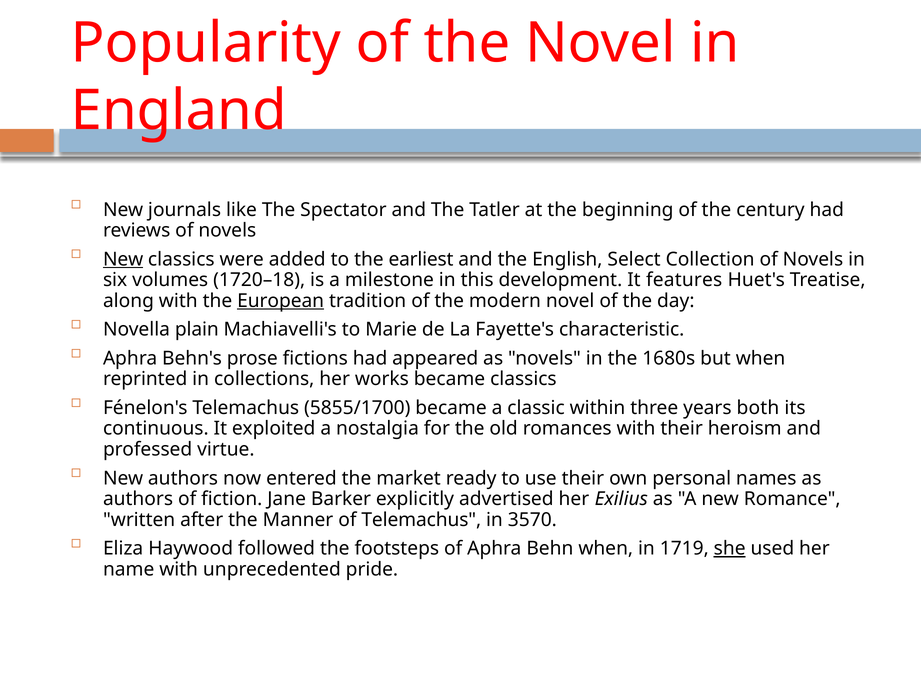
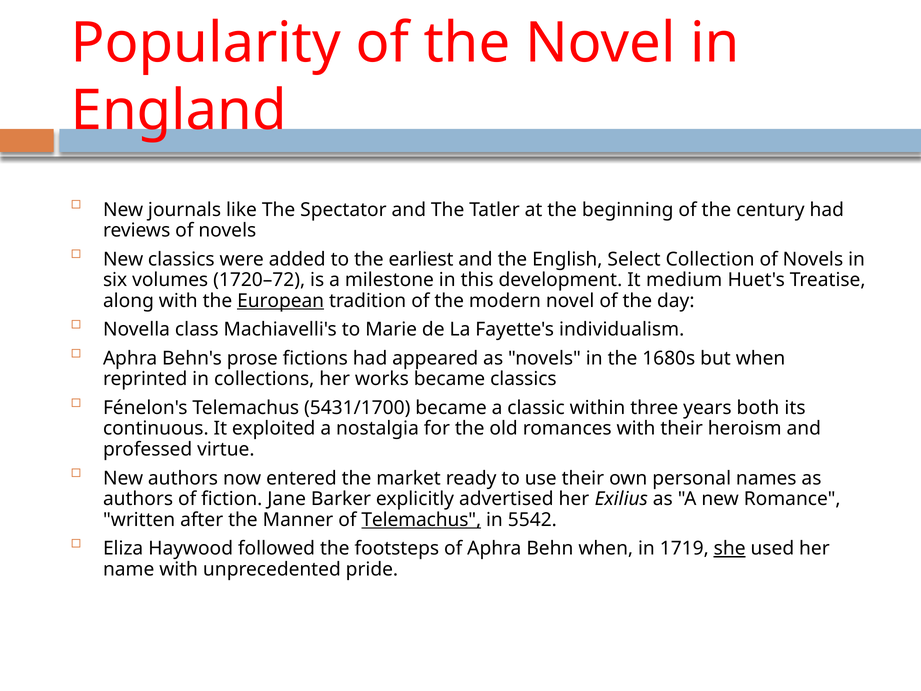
New at (123, 259) underline: present -> none
1720–18: 1720–18 -> 1720–72
features: features -> medium
plain: plain -> class
characteristic: characteristic -> individualism
5855/1700: 5855/1700 -> 5431/1700
Telemachus at (421, 520) underline: none -> present
3570: 3570 -> 5542
